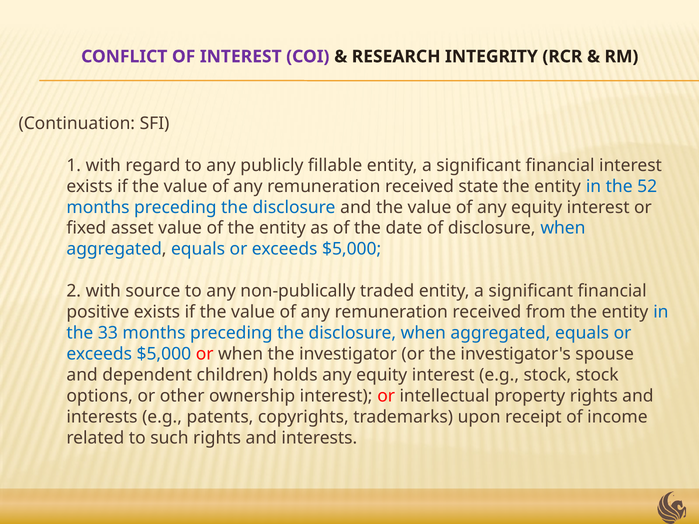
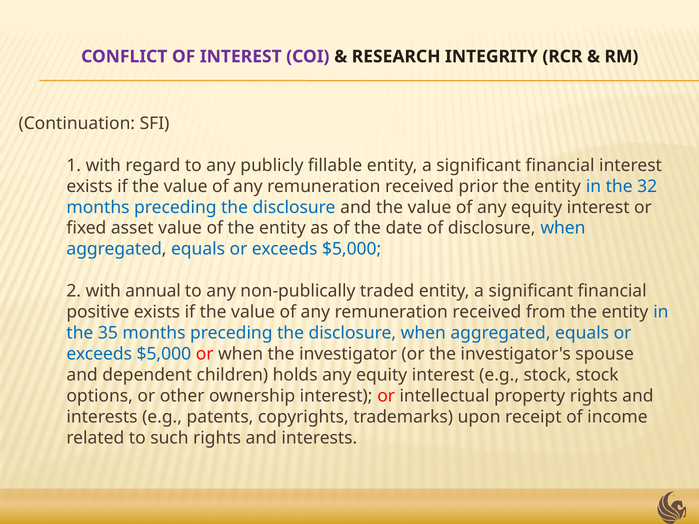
state: state -> prior
52: 52 -> 32
source: source -> annual
33: 33 -> 35
